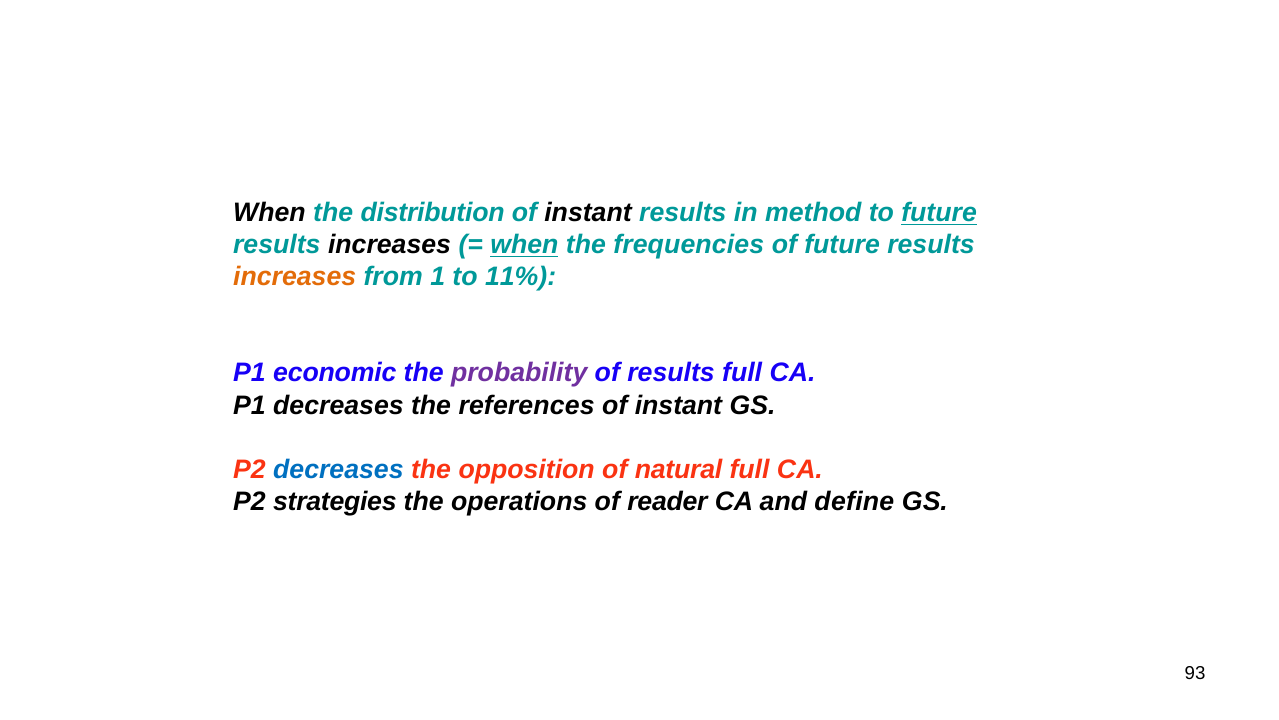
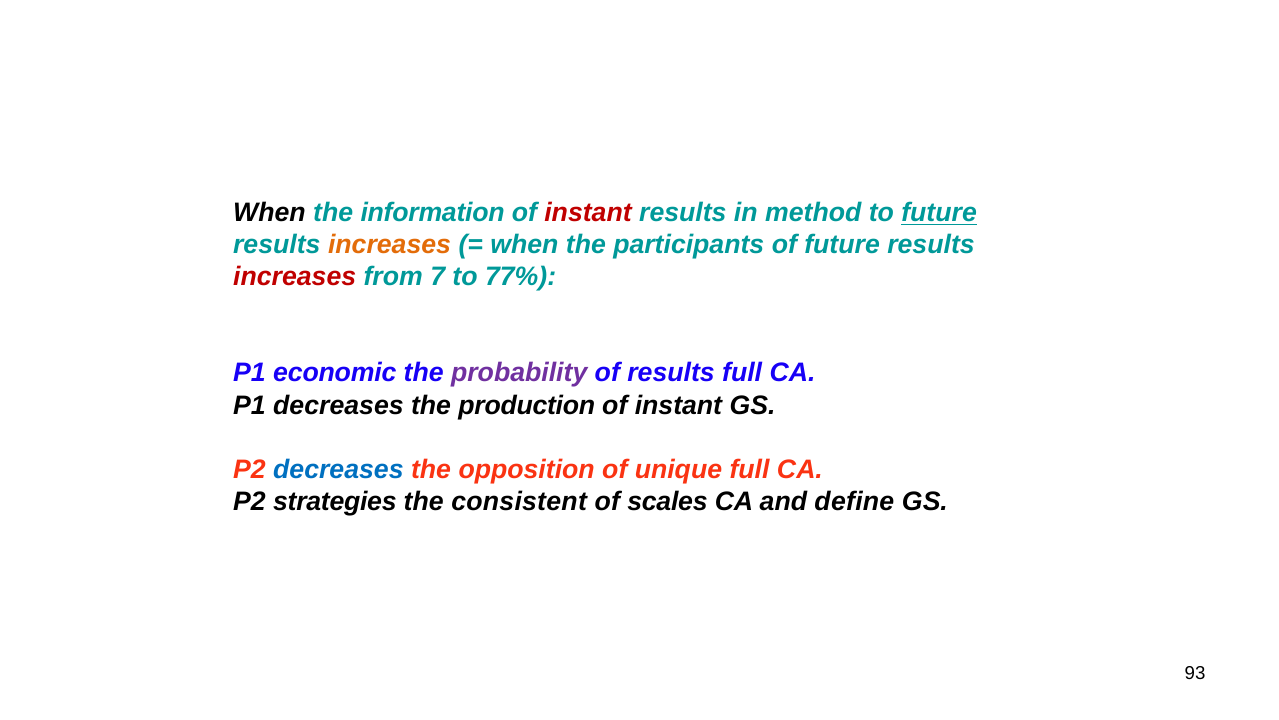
distribution: distribution -> information
instant at (588, 213) colour: black -> red
increases at (390, 245) colour: black -> orange
when at (524, 245) underline: present -> none
frequencies: frequencies -> participants
increases at (295, 277) colour: orange -> red
1: 1 -> 7
11%: 11% -> 77%
references: references -> production
natural: natural -> unique
operations: operations -> consistent
reader: reader -> scales
